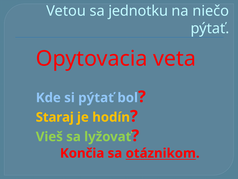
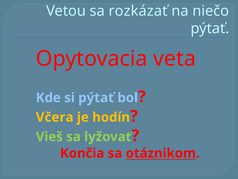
jednotku: jednotku -> rozkázať
Staraj: Staraj -> Včera
